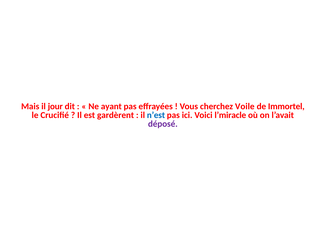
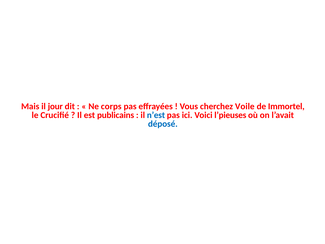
ayant: ayant -> corps
gardèrent: gardèrent -> publicains
l’miracle: l’miracle -> l’pieuses
déposé colour: purple -> blue
